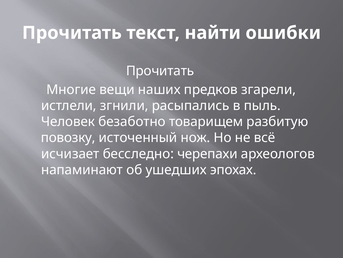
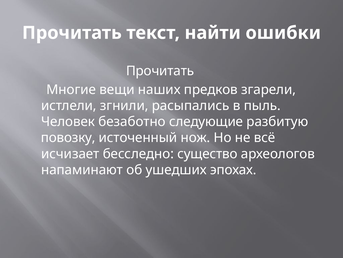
товарищем: товарищем -> следующие
черепахи: черепахи -> существо
